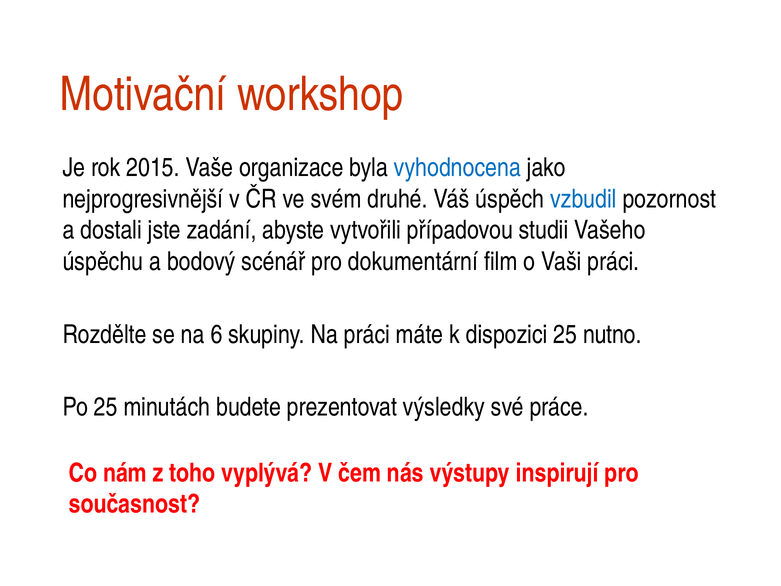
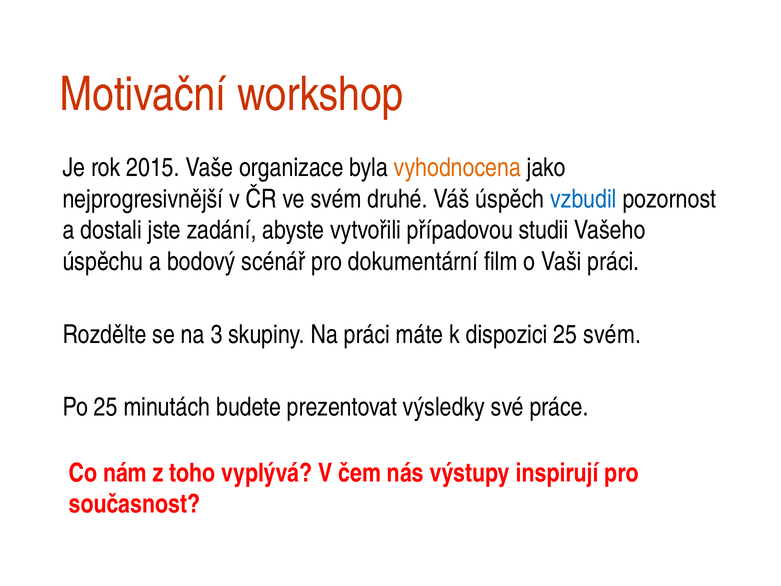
vyhodnocena colour: blue -> orange
6: 6 -> 3
25 nutno: nutno -> svém
